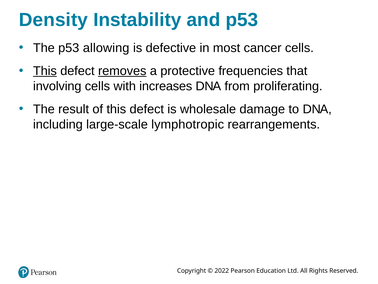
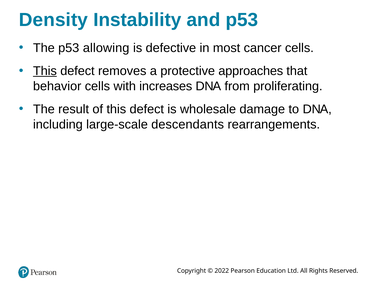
removes underline: present -> none
frequencies: frequencies -> approaches
involving: involving -> behavior
lymphotropic: lymphotropic -> descendants
